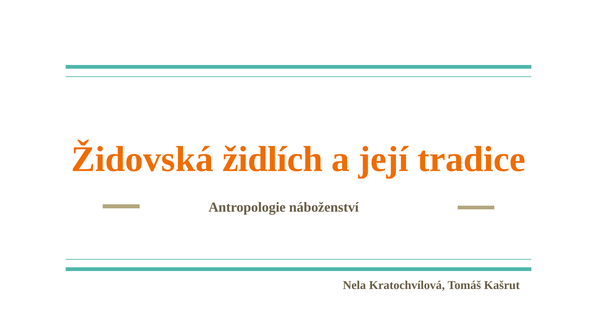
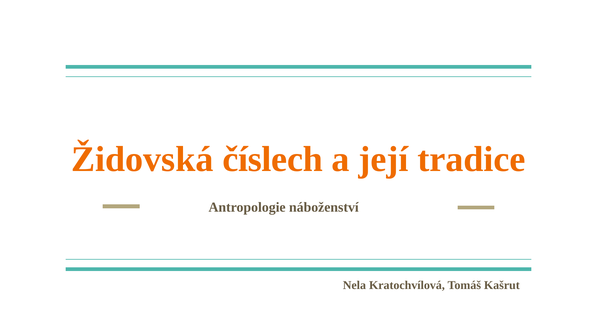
židlích: židlích -> číslech
